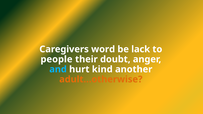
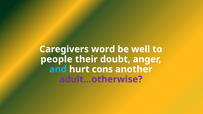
lack: lack -> well
kind: kind -> cons
adult…otherwise colour: orange -> purple
